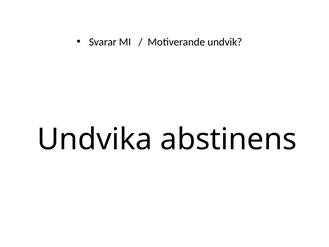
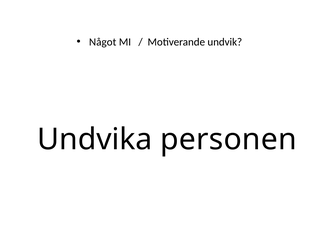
Svarar: Svarar -> Något
abstinens: abstinens -> personen
